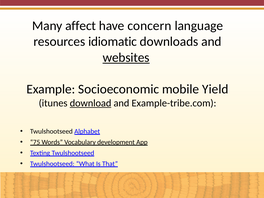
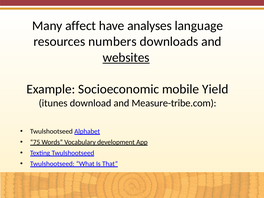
concern: concern -> analyses
idiomatic: idiomatic -> numbers
download underline: present -> none
Example-tribe.com: Example-tribe.com -> Measure-tribe.com
